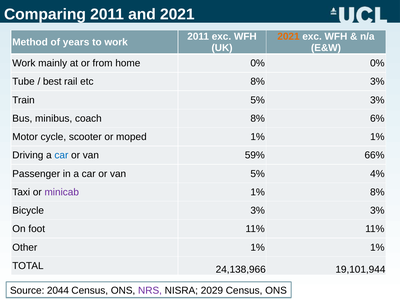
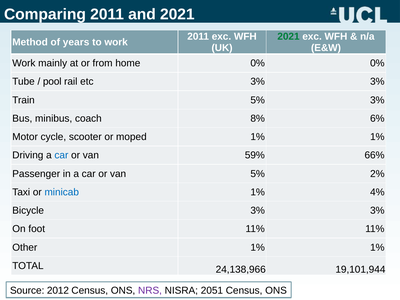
2021 at (288, 37) colour: orange -> green
best: best -> pool
etc 8%: 8% -> 3%
4%: 4% -> 2%
minicab colour: purple -> blue
1% 8%: 8% -> 4%
2044: 2044 -> 2012
2029: 2029 -> 2051
